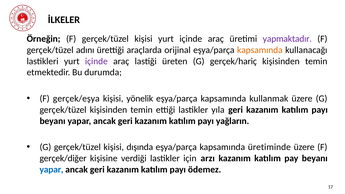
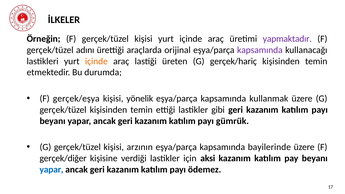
kapsamında at (260, 50) colour: orange -> purple
içinde at (96, 61) colour: purple -> orange
yıla: yıla -> gibi
yağların: yağların -> gümrük
dışında: dışında -> arzının
üretiminde: üretiminde -> bayilerinde
arzı: arzı -> aksi
